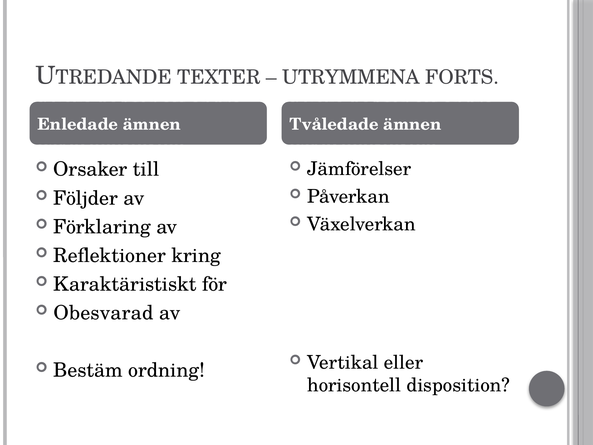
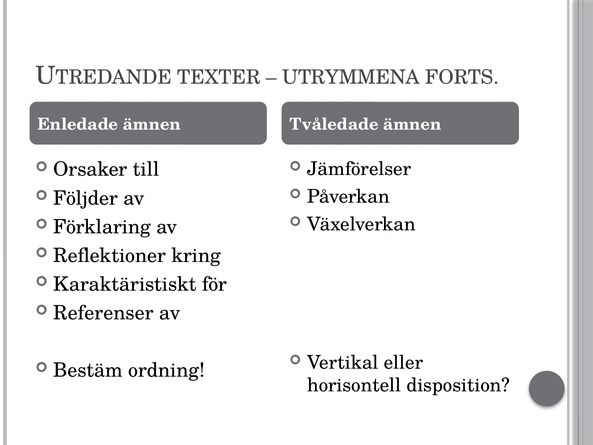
Obesvarad: Obesvarad -> Referenser
